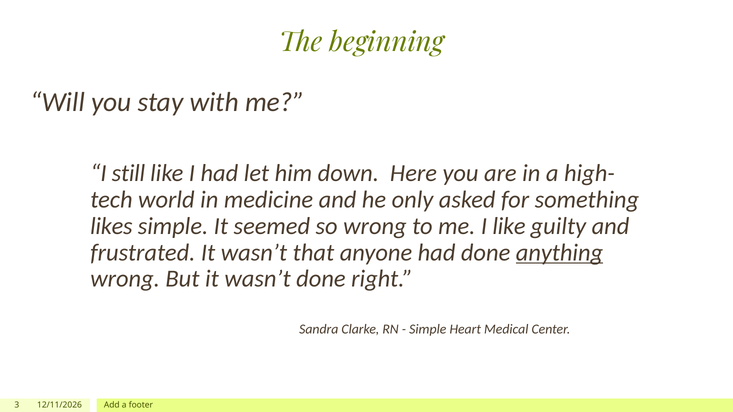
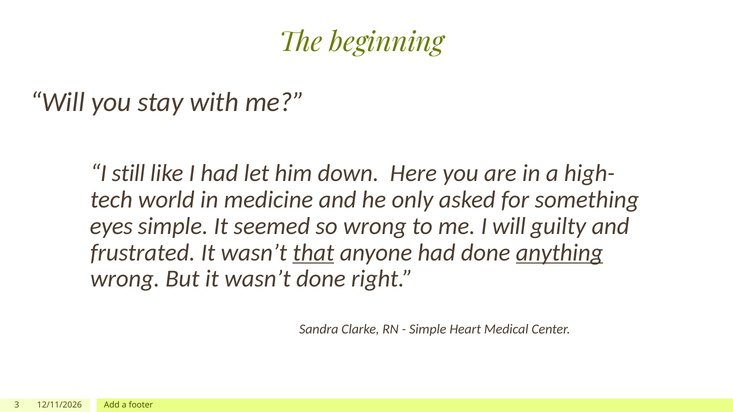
likes: likes -> eyes
I like: like -> will
that underline: none -> present
